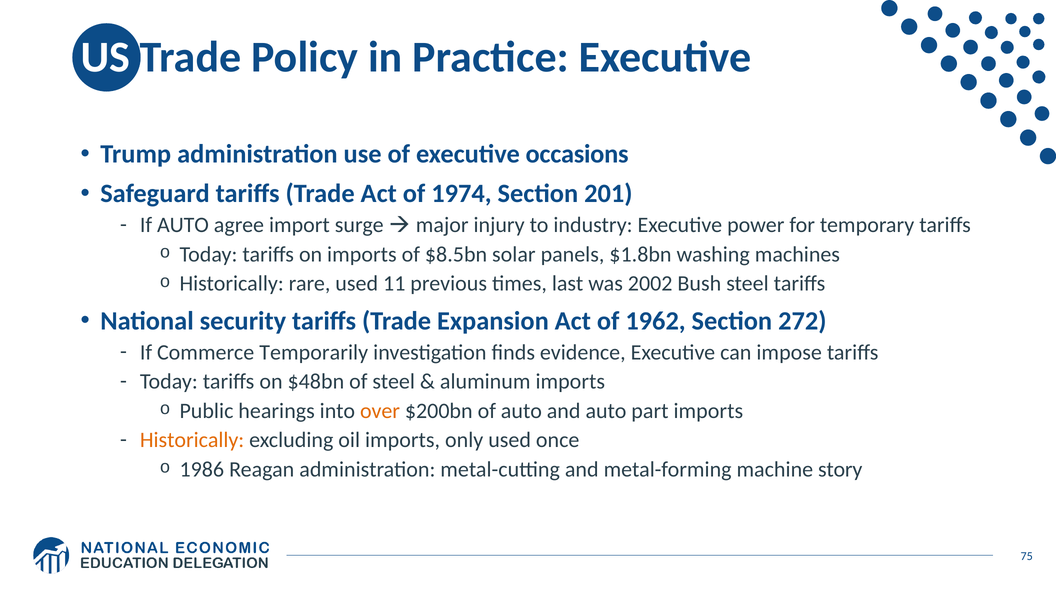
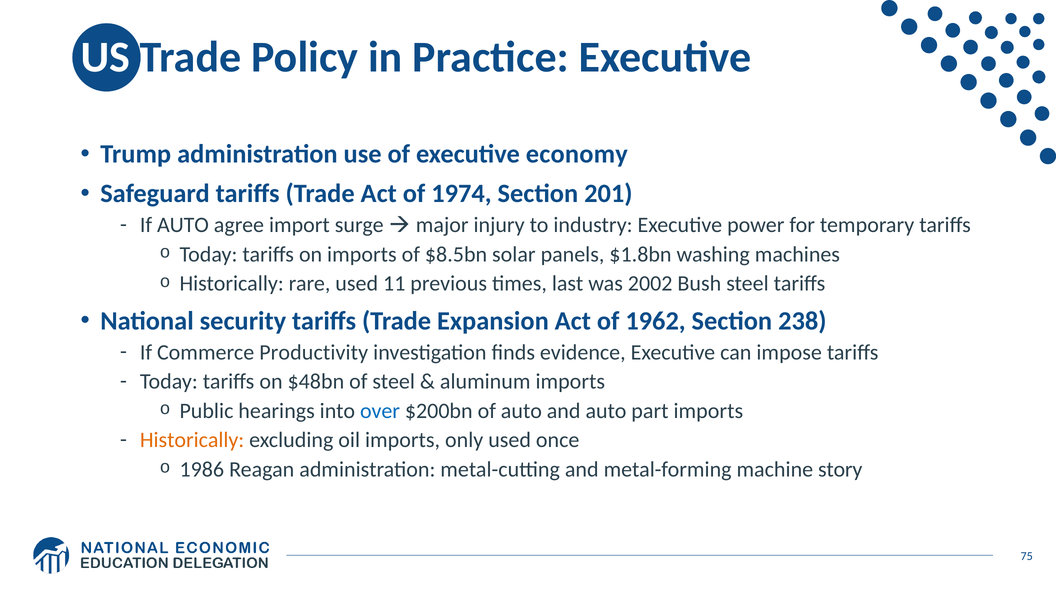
occasions: occasions -> economy
272: 272 -> 238
Temporarily: Temporarily -> Productivity
over colour: orange -> blue
